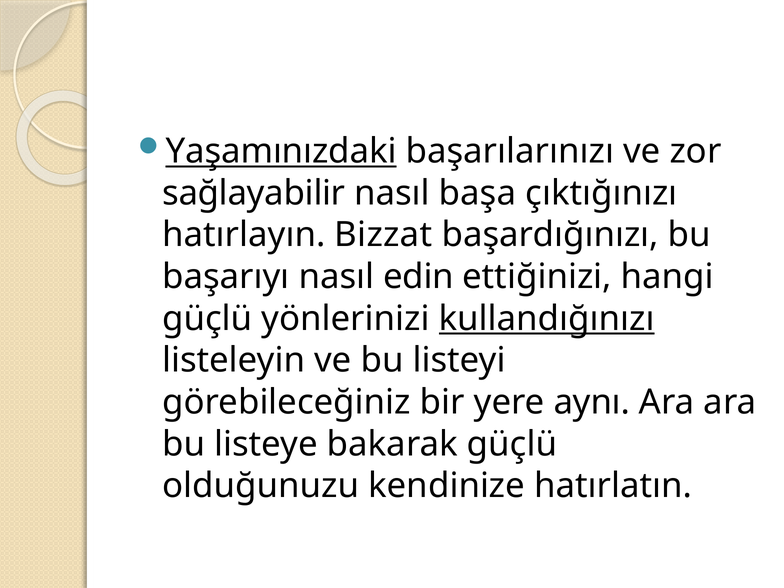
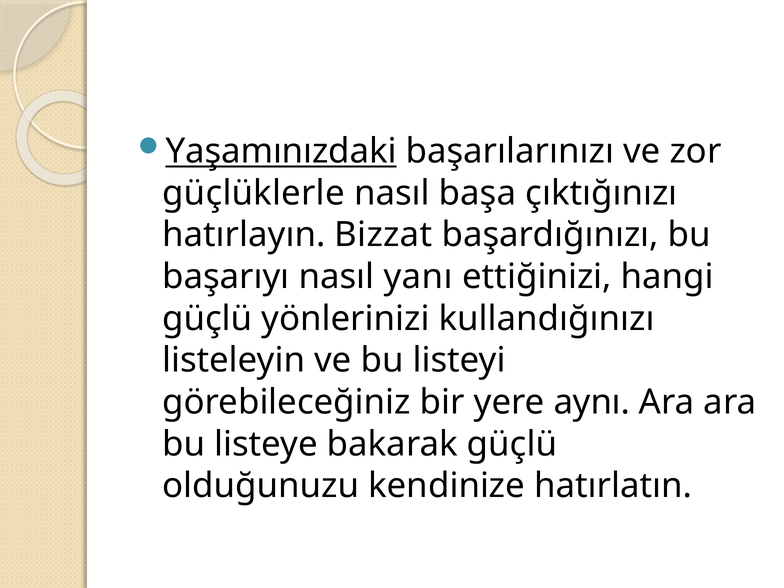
sağlayabilir: sağlayabilir -> güçlüklerle
edin: edin -> yanı
kullandığınızı underline: present -> none
